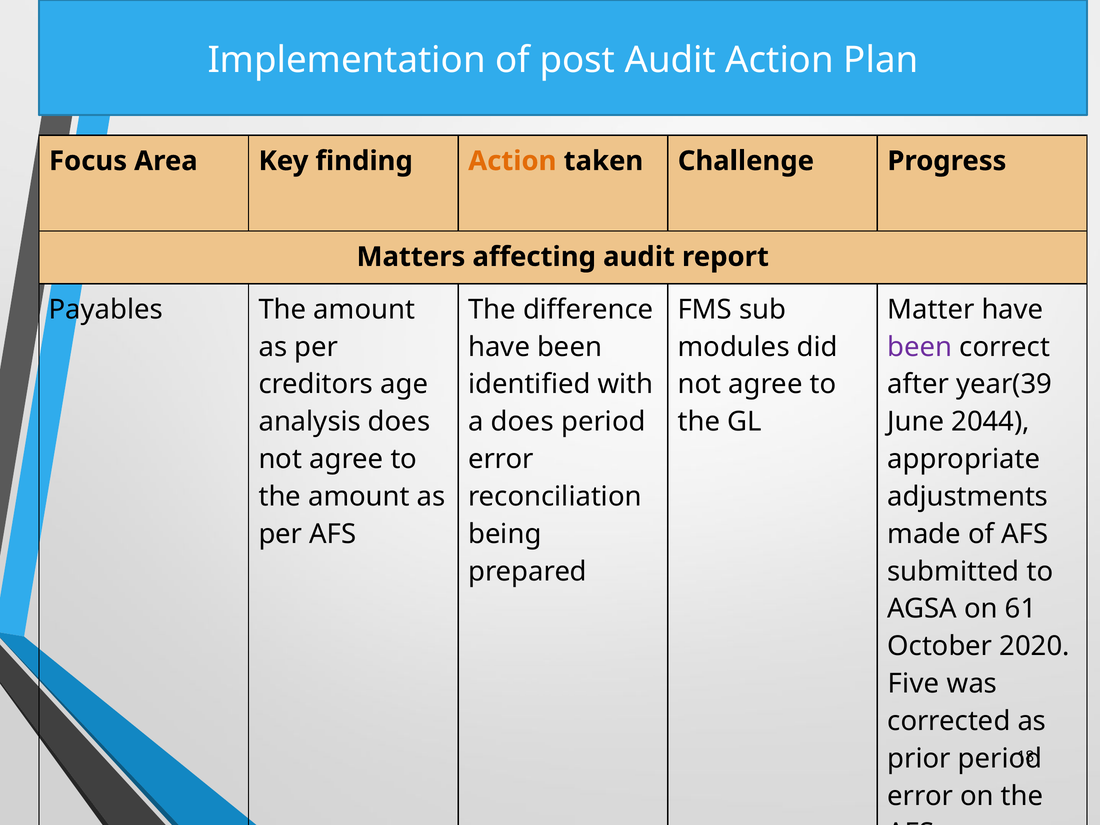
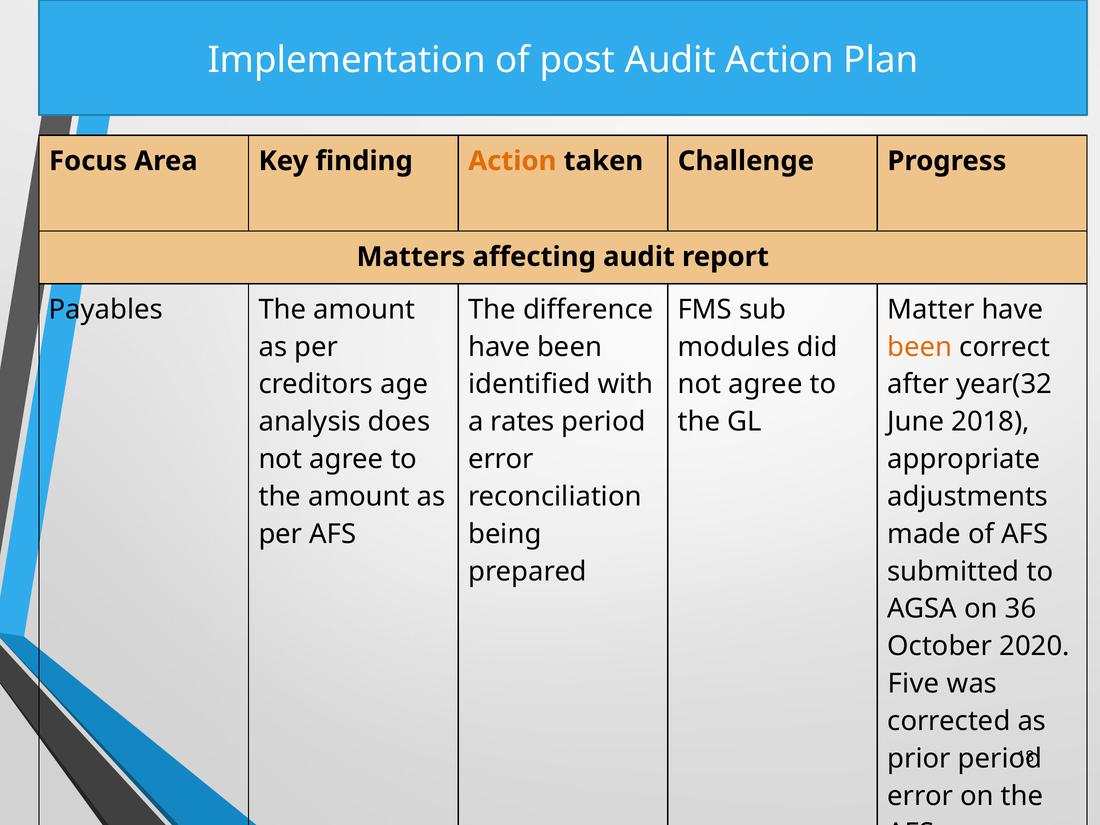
been at (920, 347) colour: purple -> orange
year(39: year(39 -> year(32
a does: does -> rates
2044: 2044 -> 2018
61: 61 -> 36
